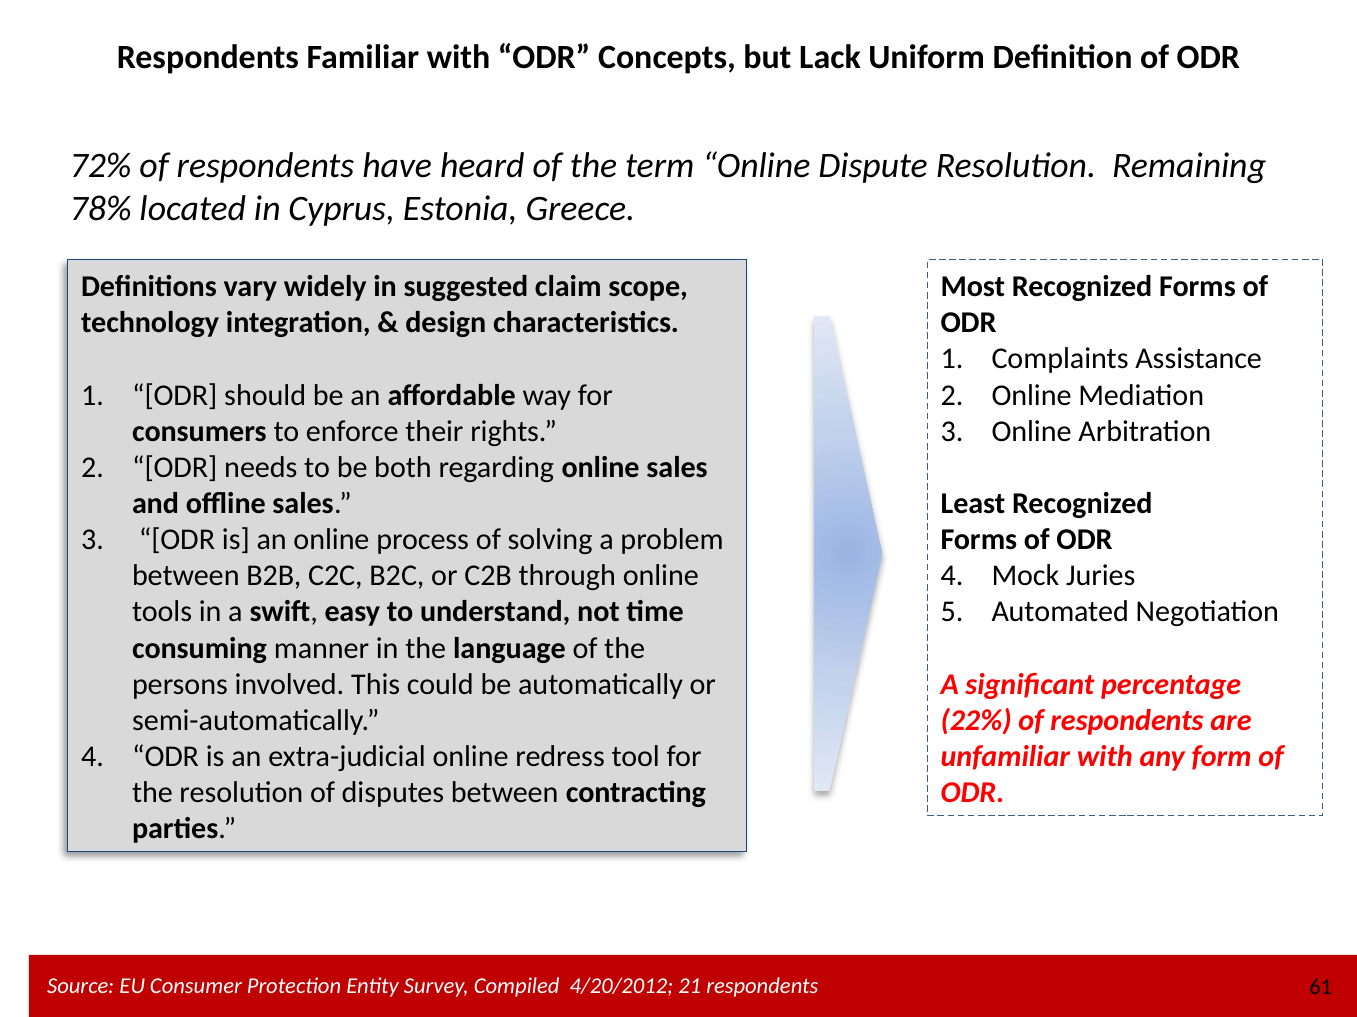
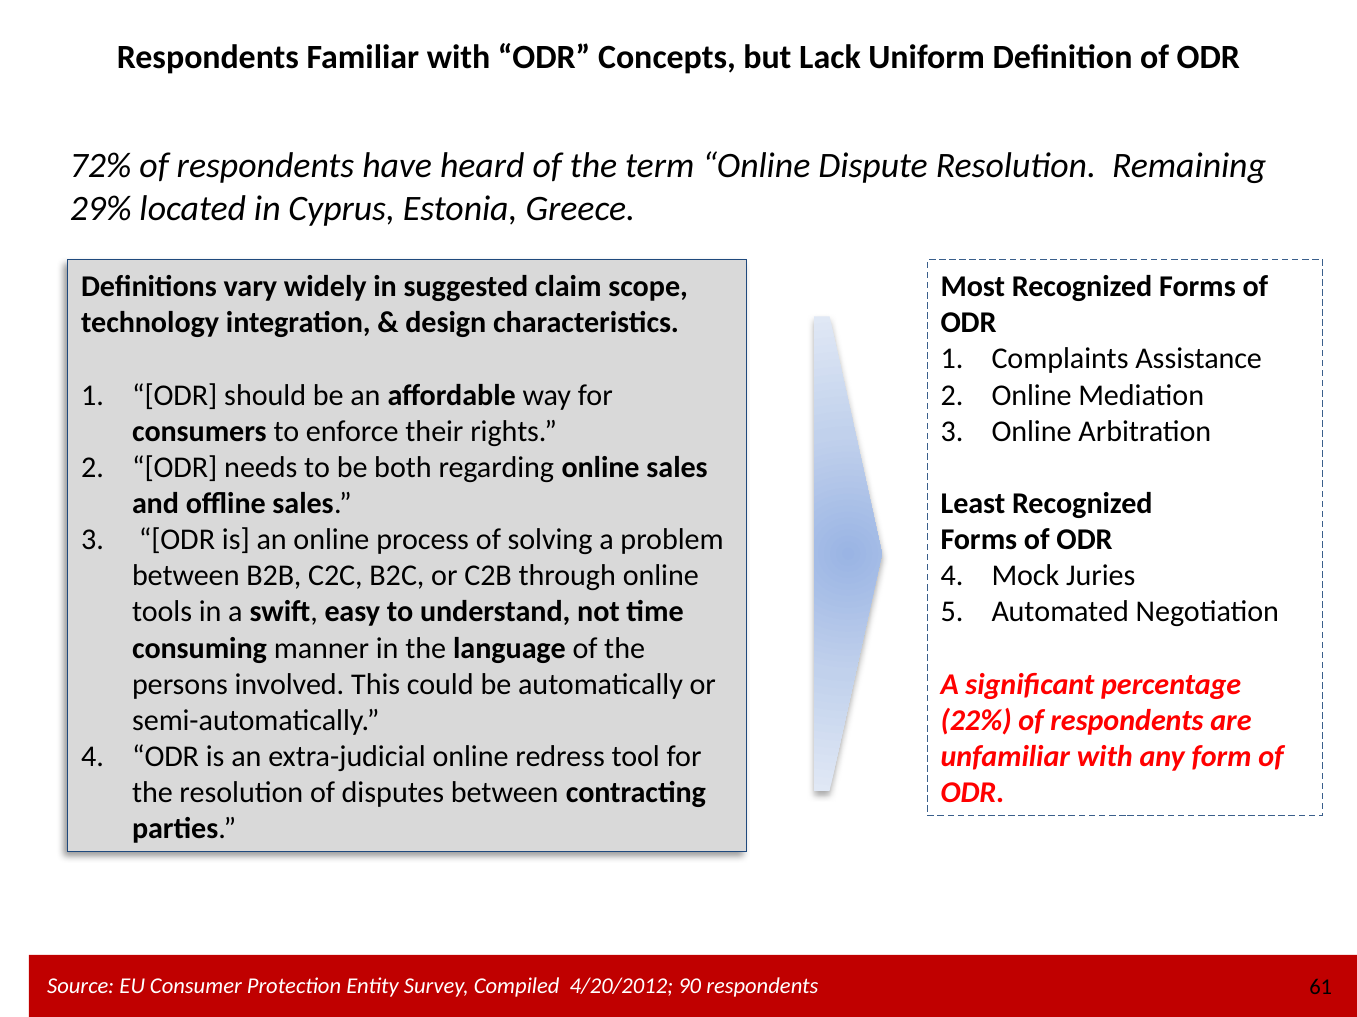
78%: 78% -> 29%
21: 21 -> 90
